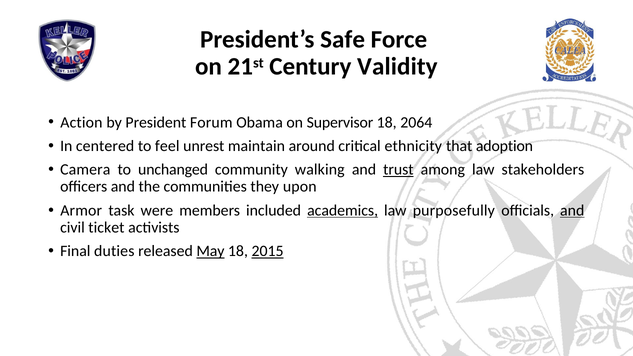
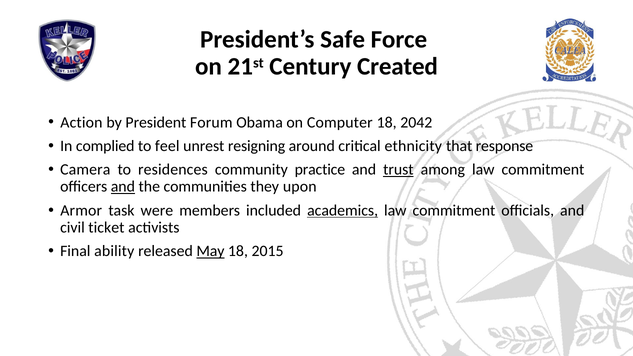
Validity: Validity -> Created
Supervisor: Supervisor -> Computer
2064: 2064 -> 2042
centered: centered -> complied
maintain: maintain -> resigning
adoption: adoption -> response
unchanged: unchanged -> residences
walking: walking -> practice
among law stakeholders: stakeholders -> commitment
and at (123, 187) underline: none -> present
purposefully at (454, 210): purposefully -> commitment
and at (572, 210) underline: present -> none
duties: duties -> ability
2015 underline: present -> none
